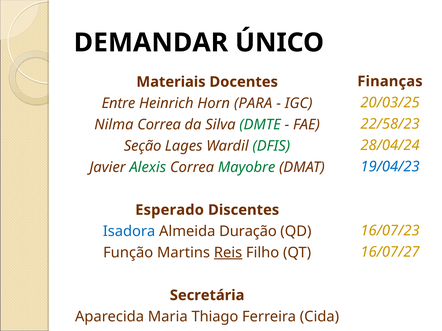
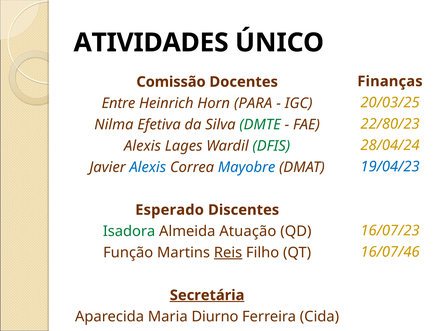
DEMANDAR: DEMANDAR -> ATIVIDADES
Materiais: Materiais -> Comissão
22/58/23: 22/58/23 -> 22/80/23
Nilma Correa: Correa -> Efetiva
Seção at (143, 146): Seção -> Alexis
Alexis at (148, 167) colour: green -> blue
Mayobre colour: green -> blue
Isadora colour: blue -> green
Duração: Duração -> Atuação
16/07/27: 16/07/27 -> 16/07/46
Secretária underline: none -> present
Thiago: Thiago -> Diurno
